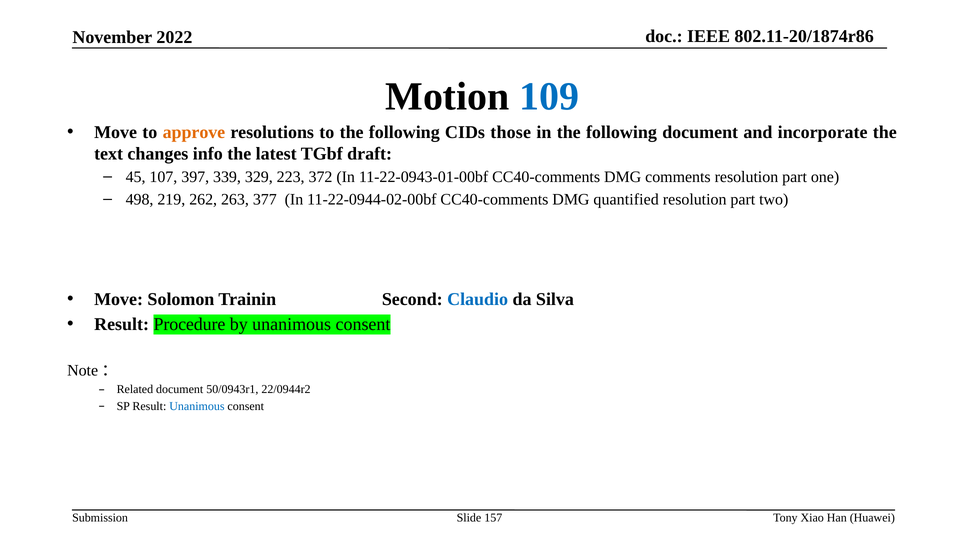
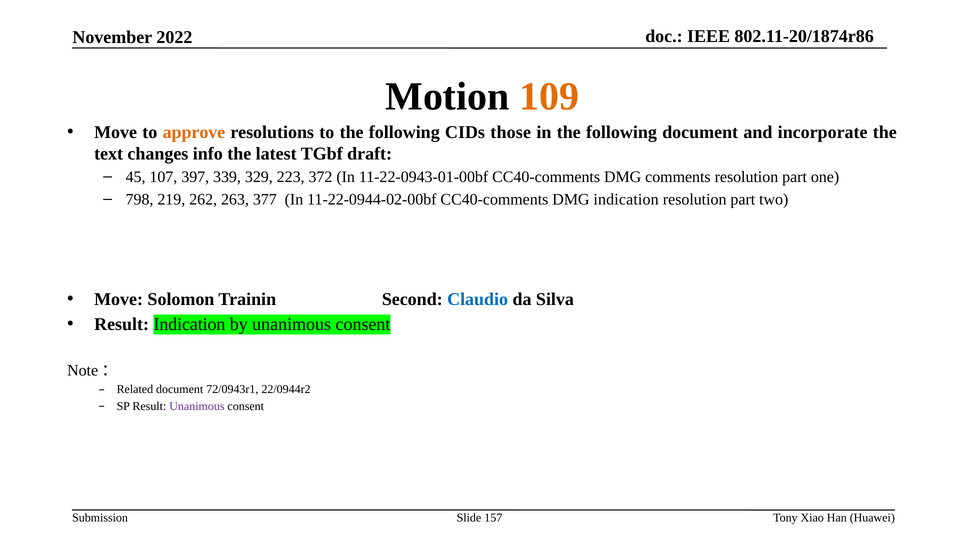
109 colour: blue -> orange
498: 498 -> 798
DMG quantified: quantified -> indication
Result Procedure: Procedure -> Indication
50/0943r1: 50/0943r1 -> 72/0943r1
Unanimous at (197, 406) colour: blue -> purple
